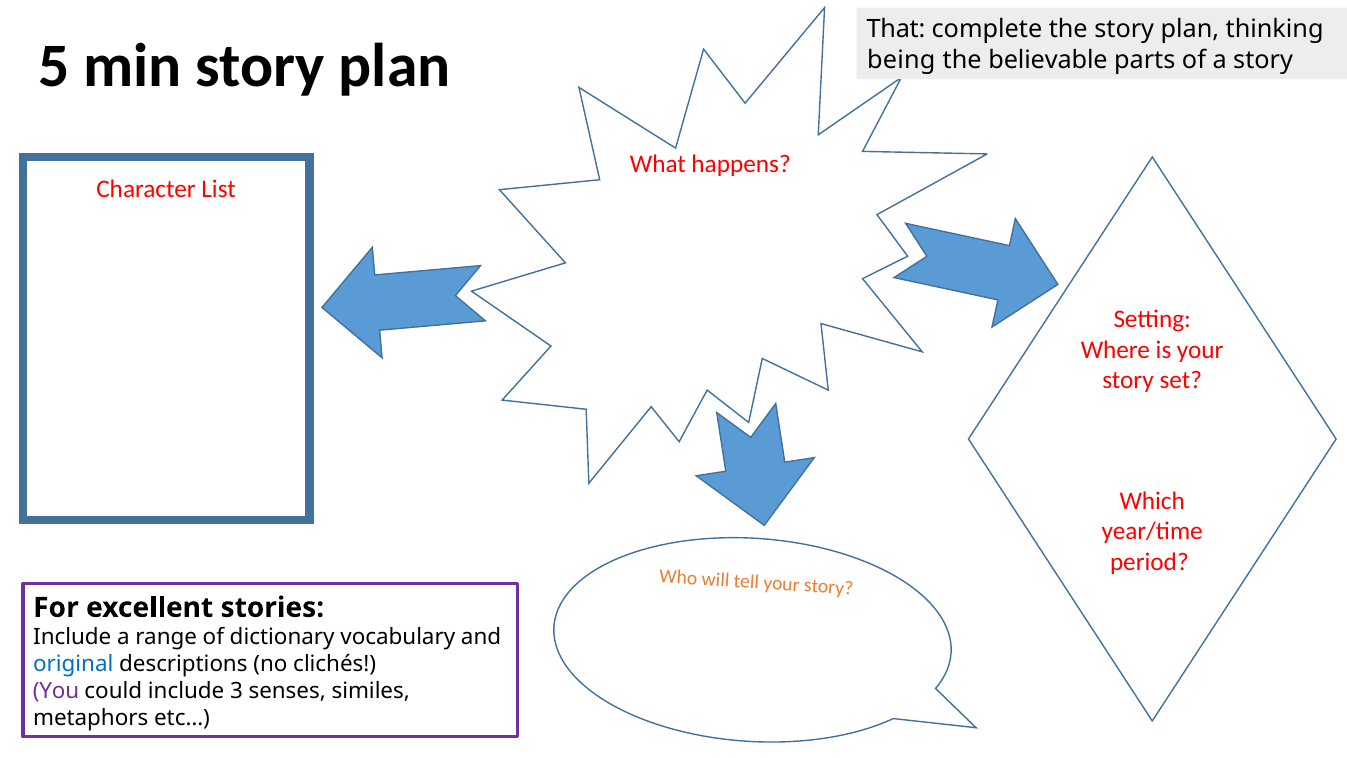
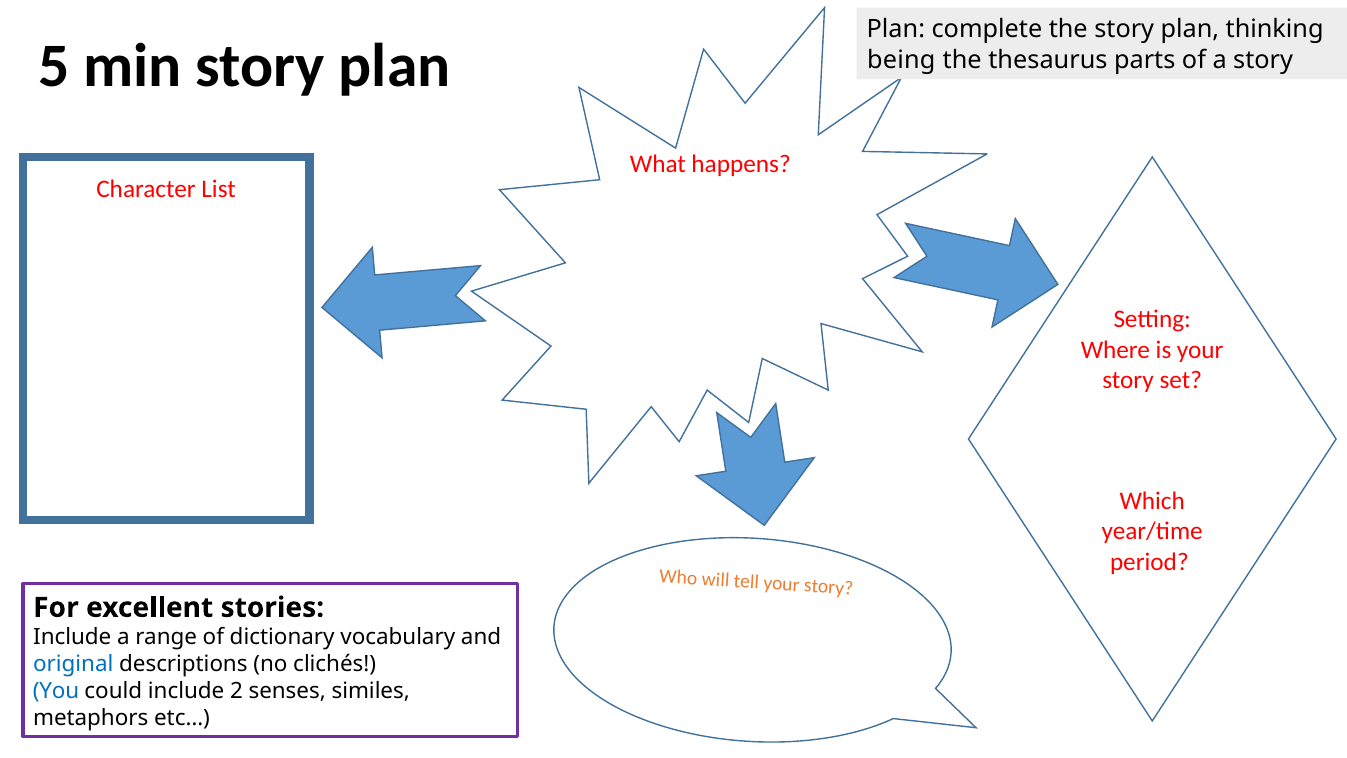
That at (896, 30): That -> Plan
believable: believable -> thesaurus
You colour: purple -> blue
3: 3 -> 2
